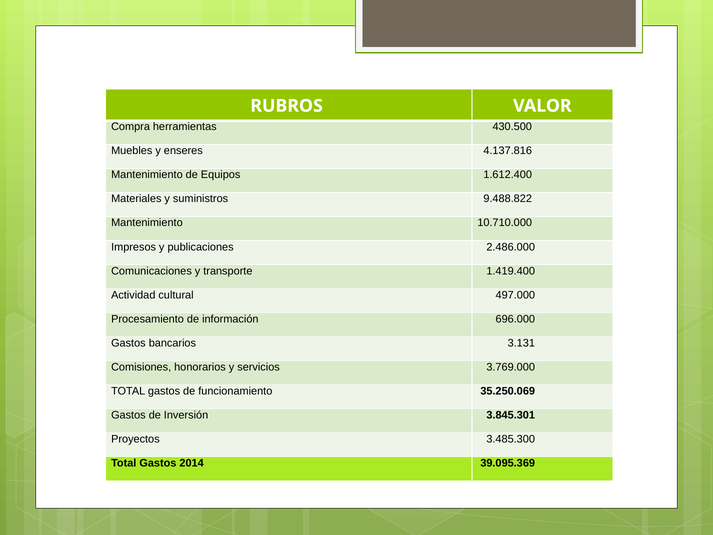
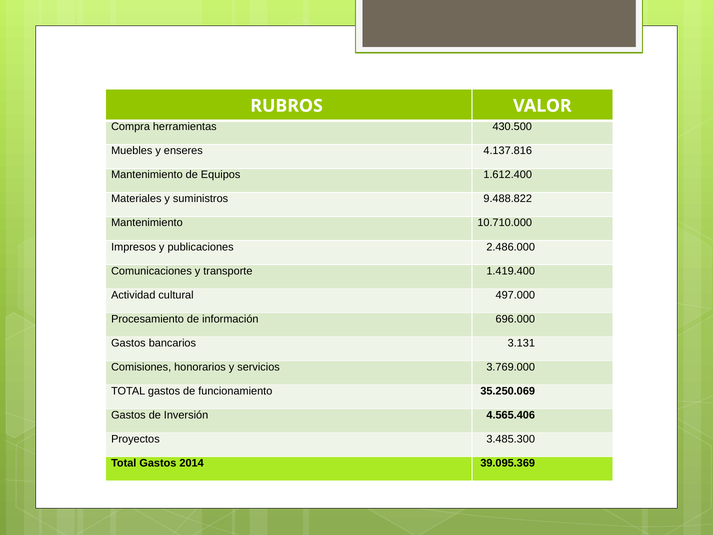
3.845.301: 3.845.301 -> 4.565.406
